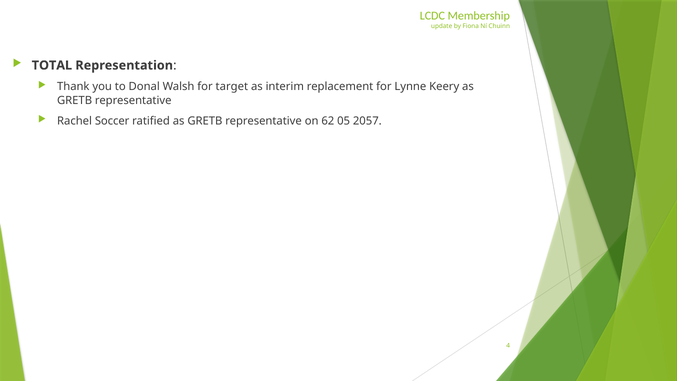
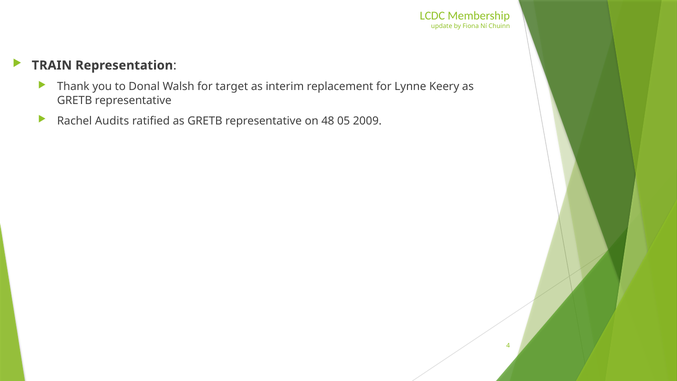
TOTAL: TOTAL -> TRAIN
Soccer: Soccer -> Audits
62: 62 -> 48
2057: 2057 -> 2009
